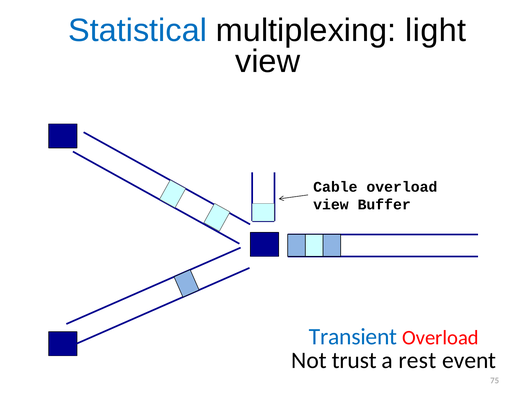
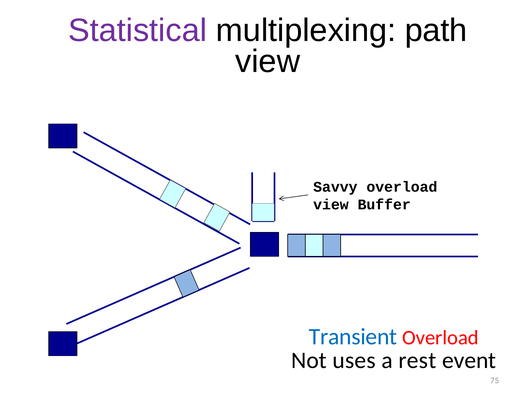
Statistical colour: blue -> purple
light: light -> path
Cable: Cable -> Savvy
trust: trust -> uses
